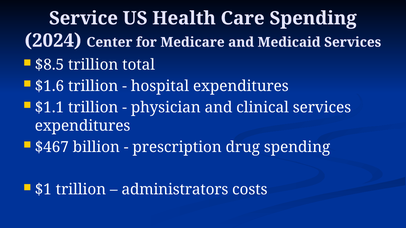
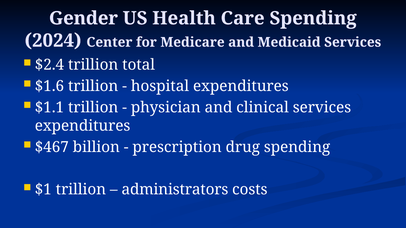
Service: Service -> Gender
$8.5: $8.5 -> $2.4
